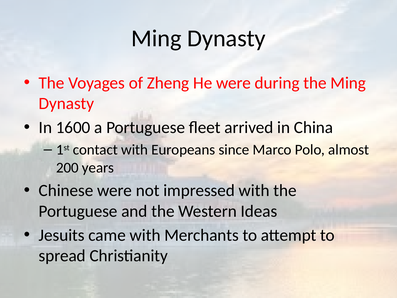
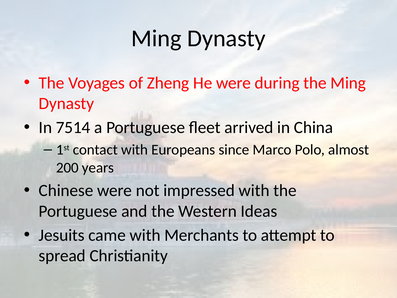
1600: 1600 -> 7514
